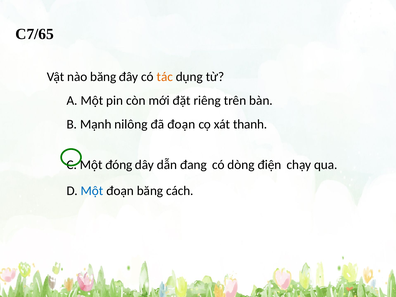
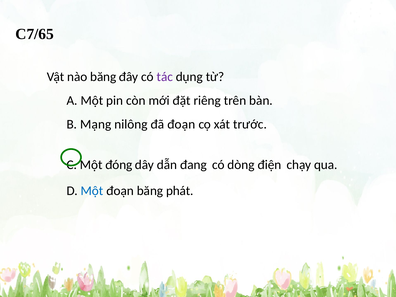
tác colour: orange -> purple
Mạnh: Mạnh -> Mạng
thanh: thanh -> trước
cách: cách -> phát
